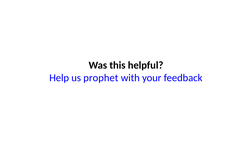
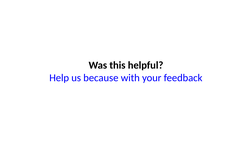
prophet: prophet -> because
